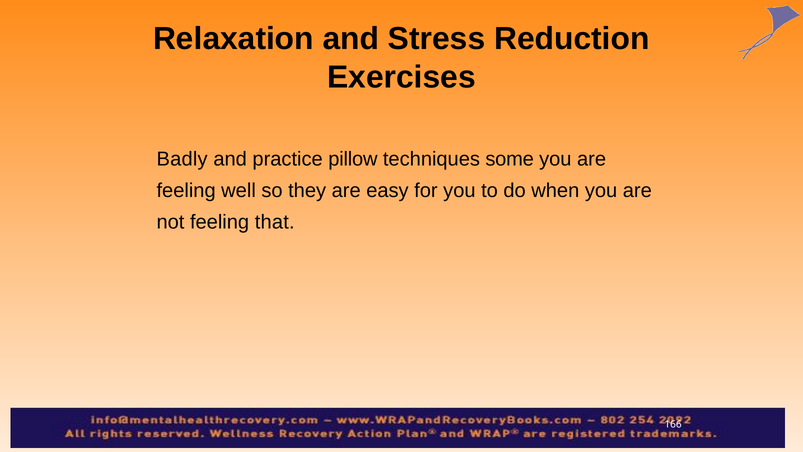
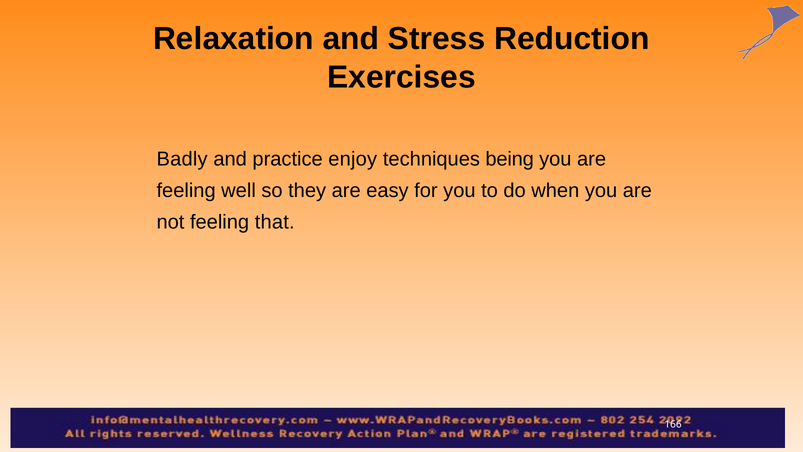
pillow: pillow -> enjoy
some: some -> being
